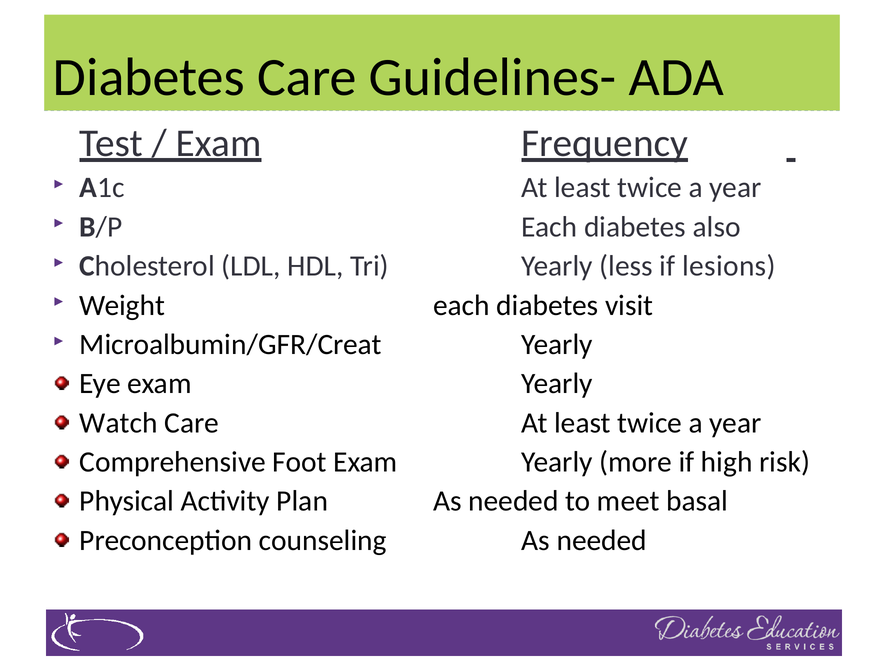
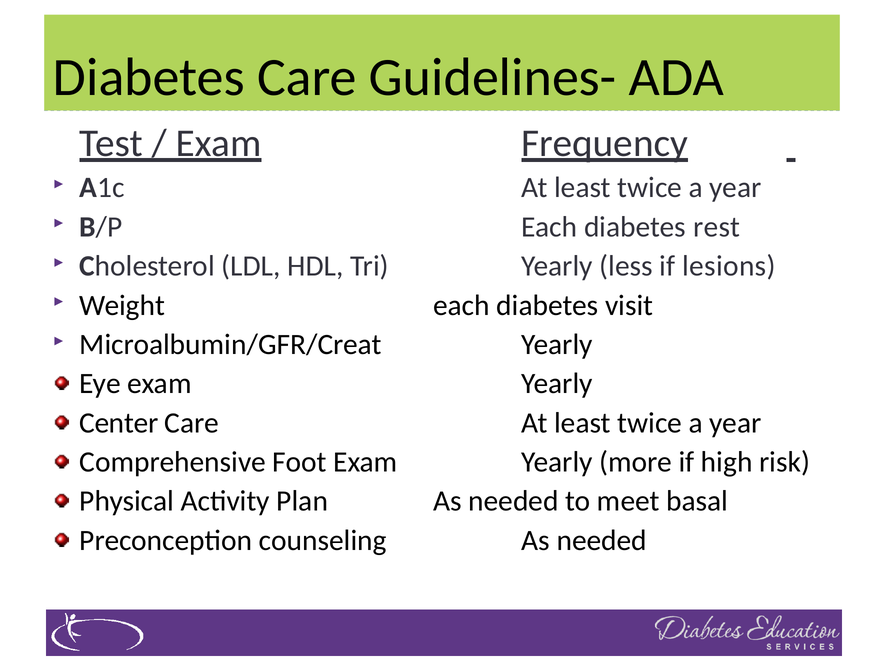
also: also -> rest
Watch: Watch -> Center
